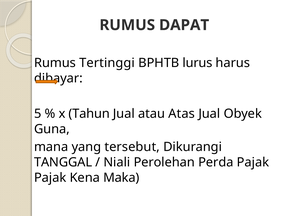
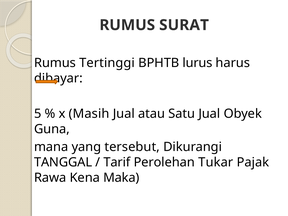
DAPAT: DAPAT -> SURAT
Tahun: Tahun -> Masih
Atas: Atas -> Satu
Niali: Niali -> Tarif
Perda: Perda -> Tukar
Pajak at (50, 178): Pajak -> Rawa
